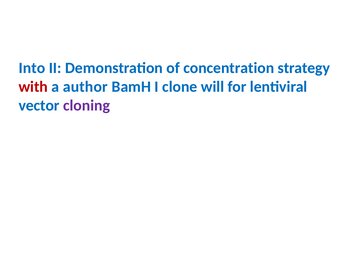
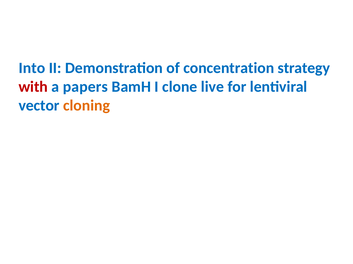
author: author -> papers
will: will -> live
cloning colour: purple -> orange
